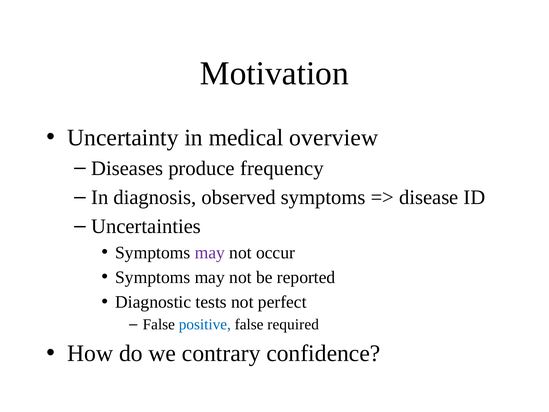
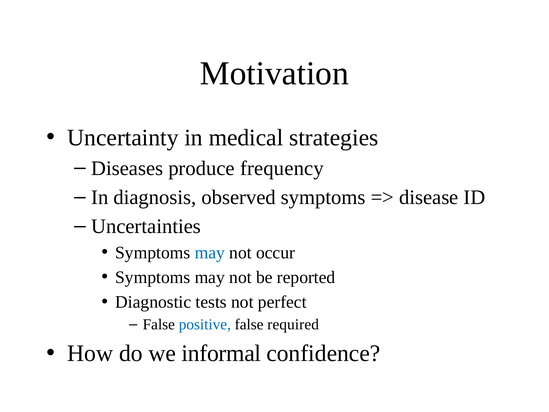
overview: overview -> strategies
may at (210, 252) colour: purple -> blue
contrary: contrary -> informal
